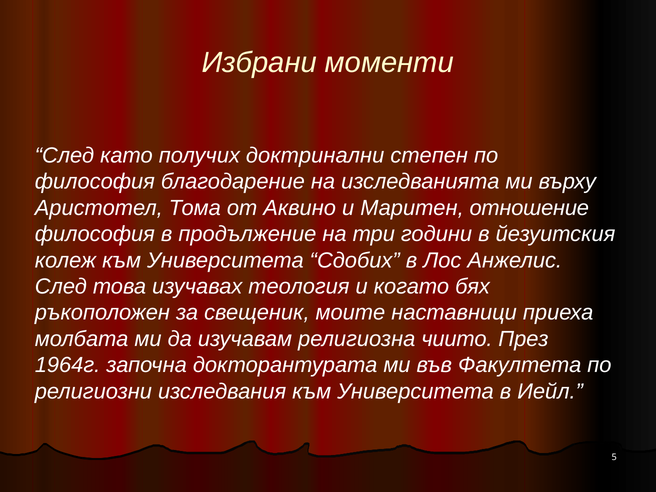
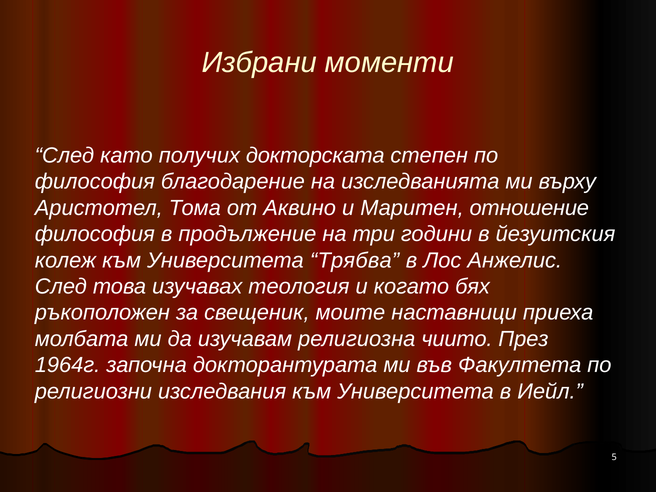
доктринални: доктринални -> докторската
Сдобих: Сдобих -> Трябва
